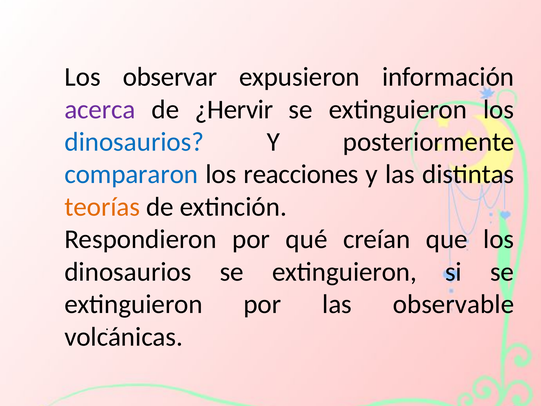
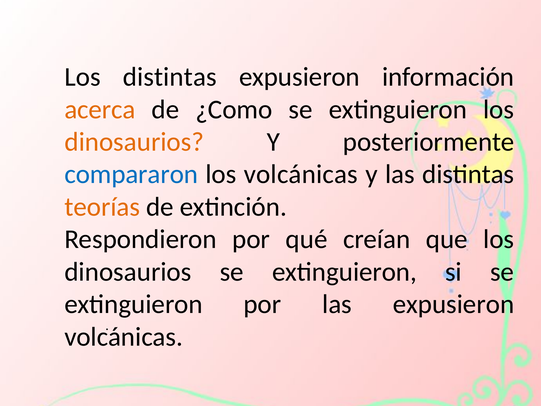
Los observar: observar -> distintas
acerca colour: purple -> orange
¿Hervir: ¿Hervir -> ¿Como
dinosaurios at (134, 142) colour: blue -> orange
los reacciones: reacciones -> volcánicas
las observable: observable -> expusieron
